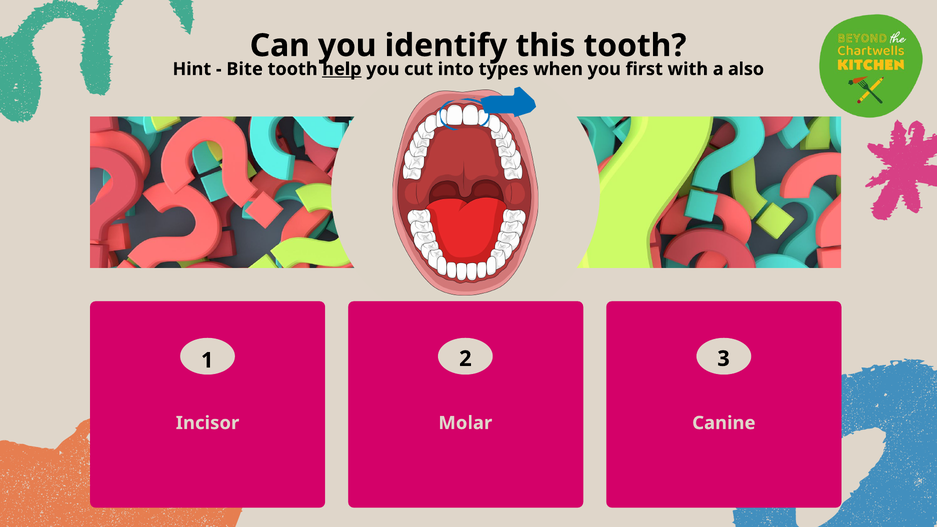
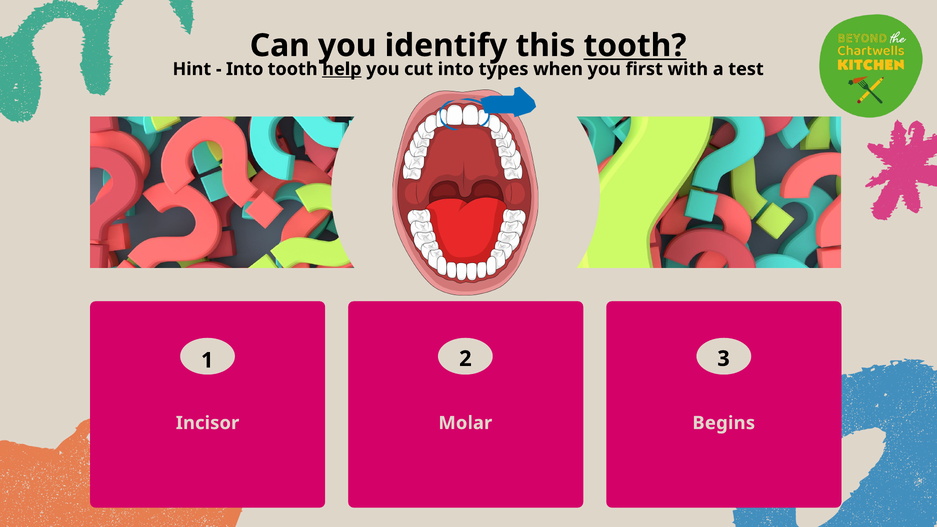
tooth at (635, 46) underline: none -> present
Bite at (245, 69): Bite -> Into
also: also -> test
Canine: Canine -> Begins
